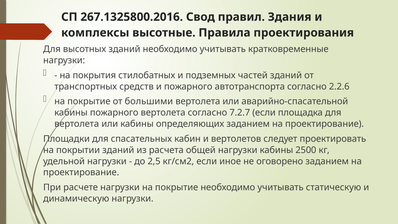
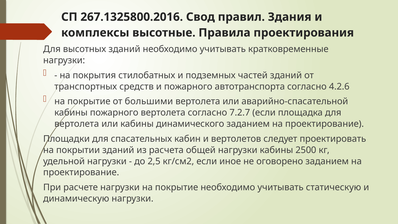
2.2.6: 2.2.6 -> 4.2.6
определяющих: определяющих -> динамического
